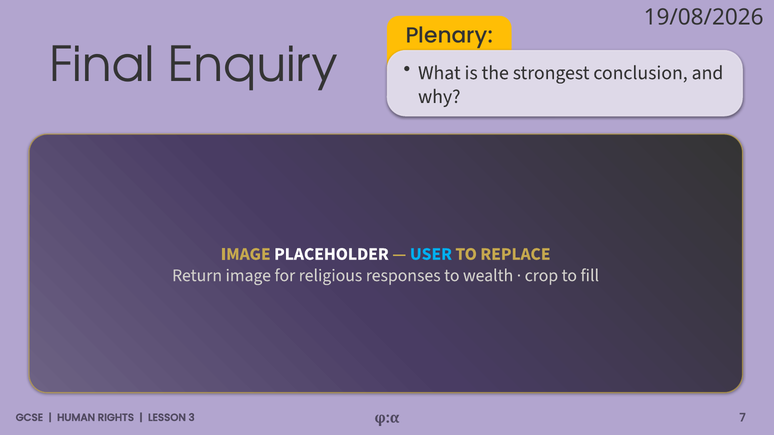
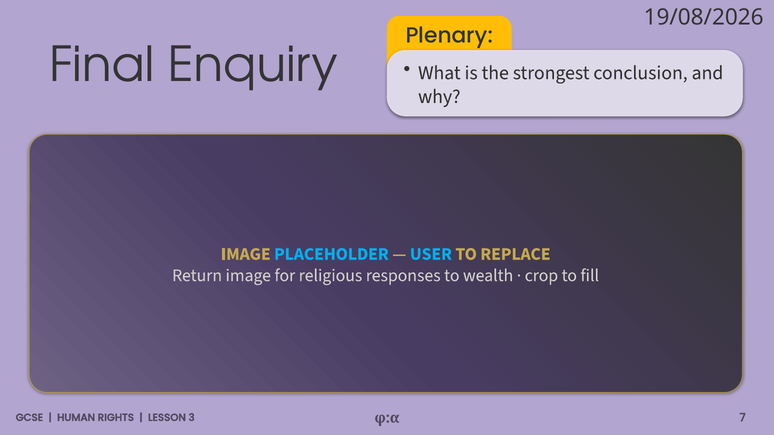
PLACEHOLDER colour: white -> light blue
